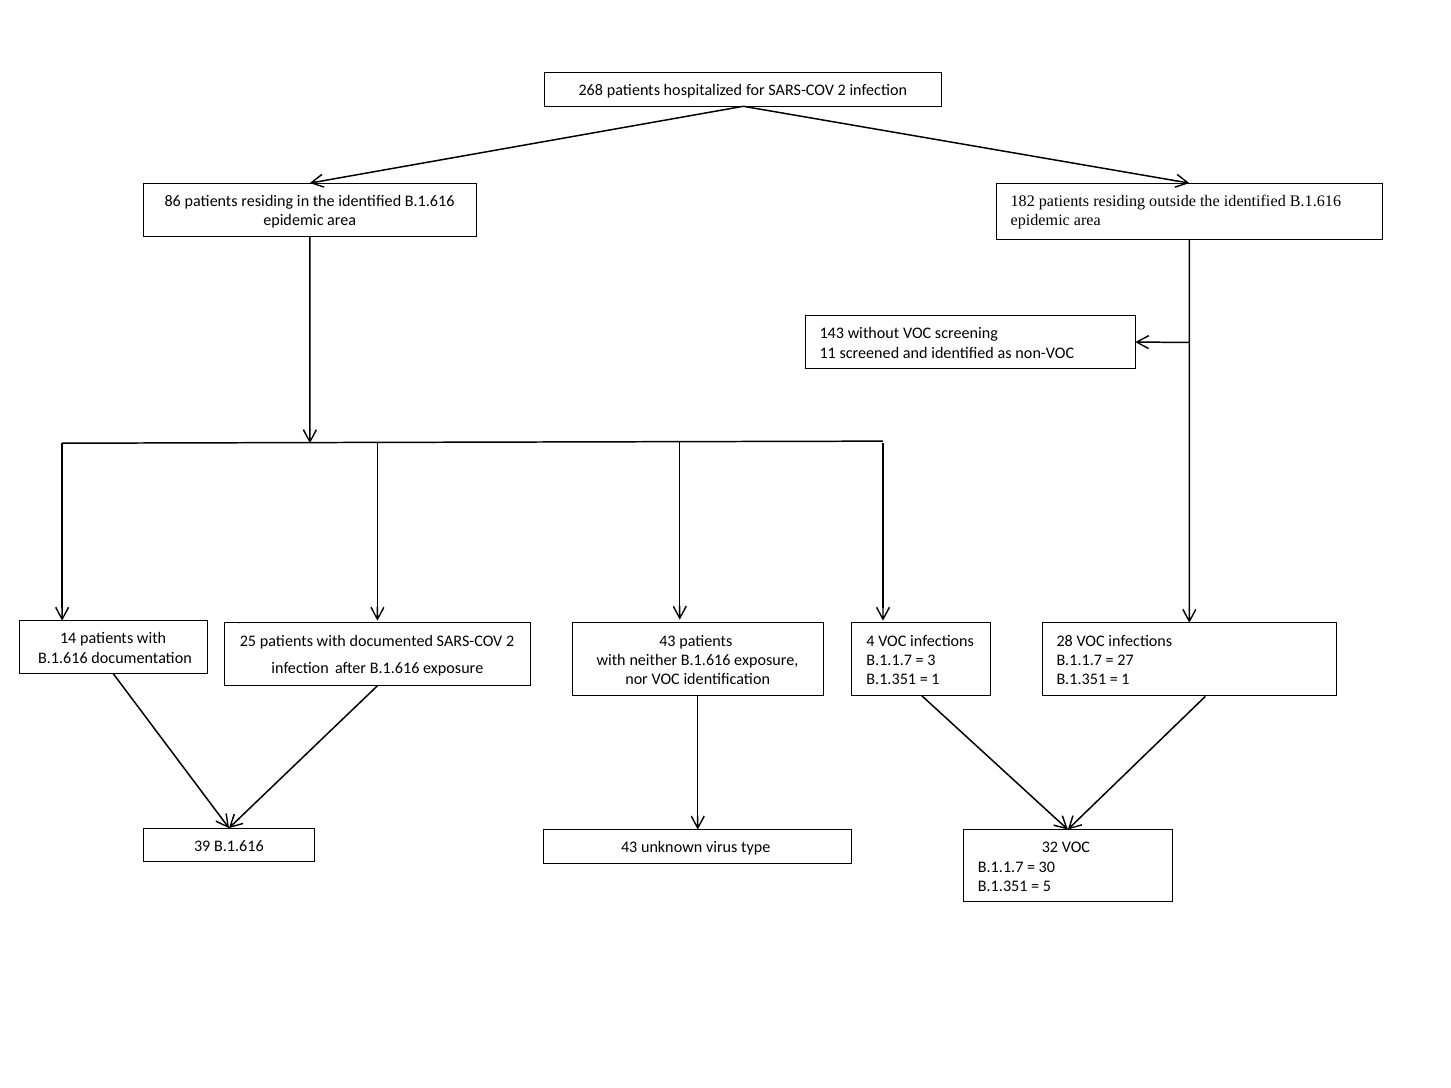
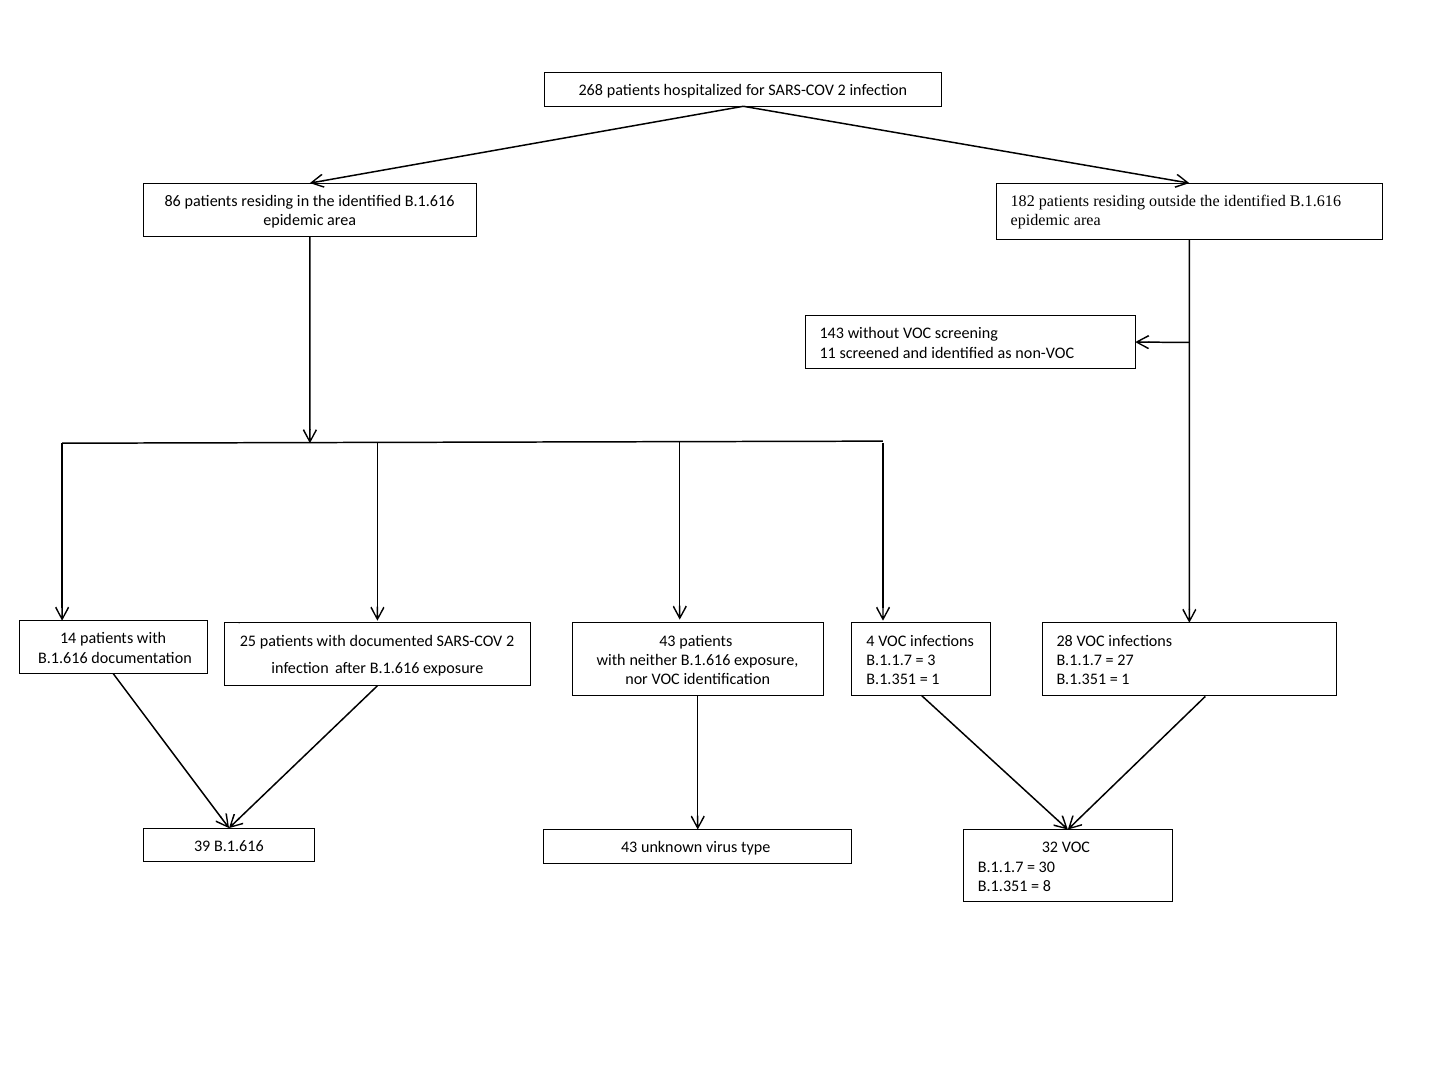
5: 5 -> 8
